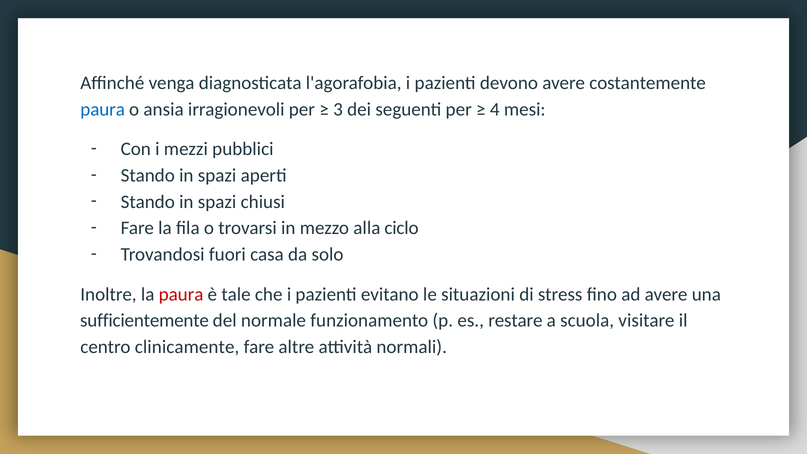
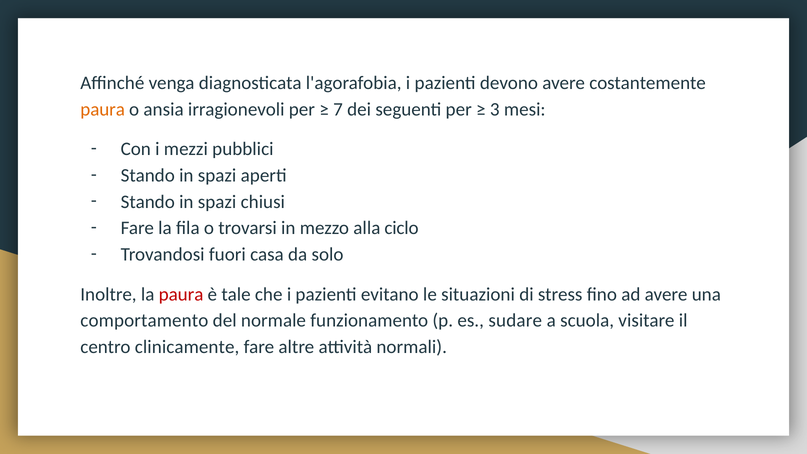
paura at (103, 109) colour: blue -> orange
3: 3 -> 7
4: 4 -> 3
sufficientemente: sufficientemente -> comportamento
restare: restare -> sudare
